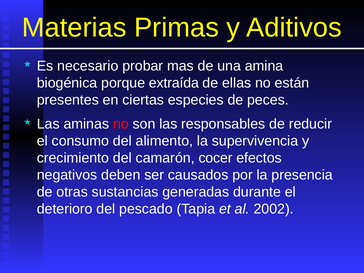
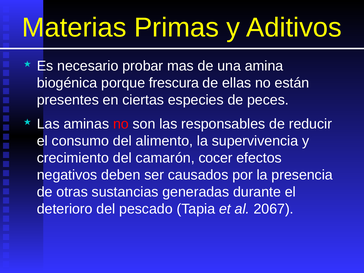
extraída: extraída -> frescura
2002: 2002 -> 2067
